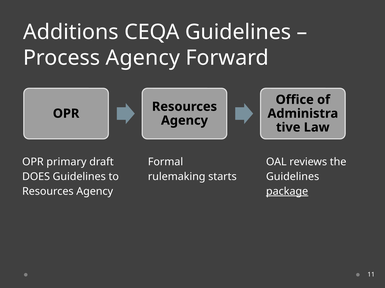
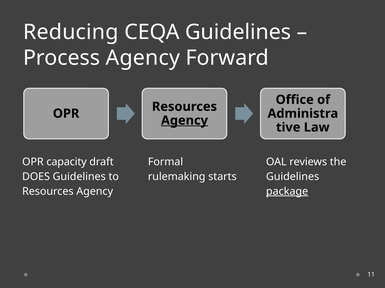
Additions: Additions -> Reducing
Agency at (184, 121) underline: none -> present
primary: primary -> capacity
